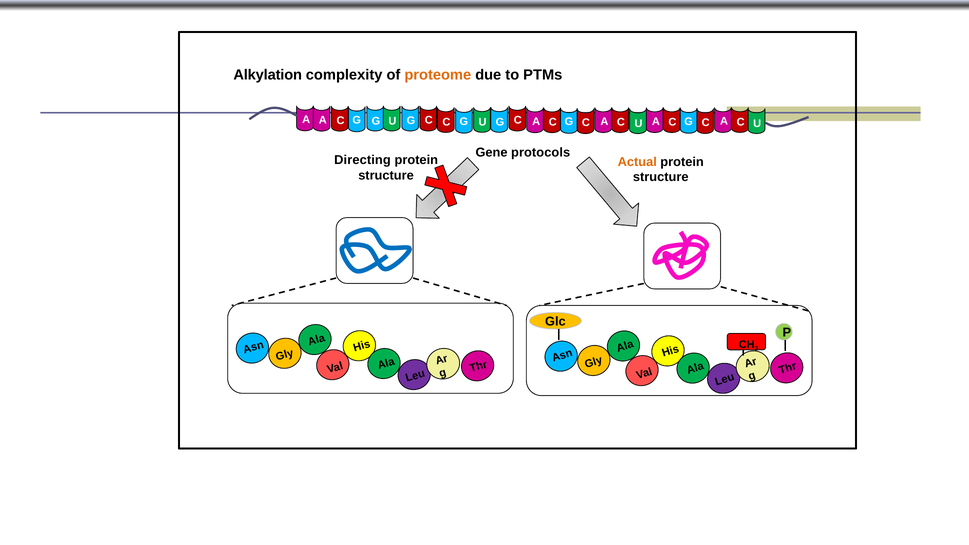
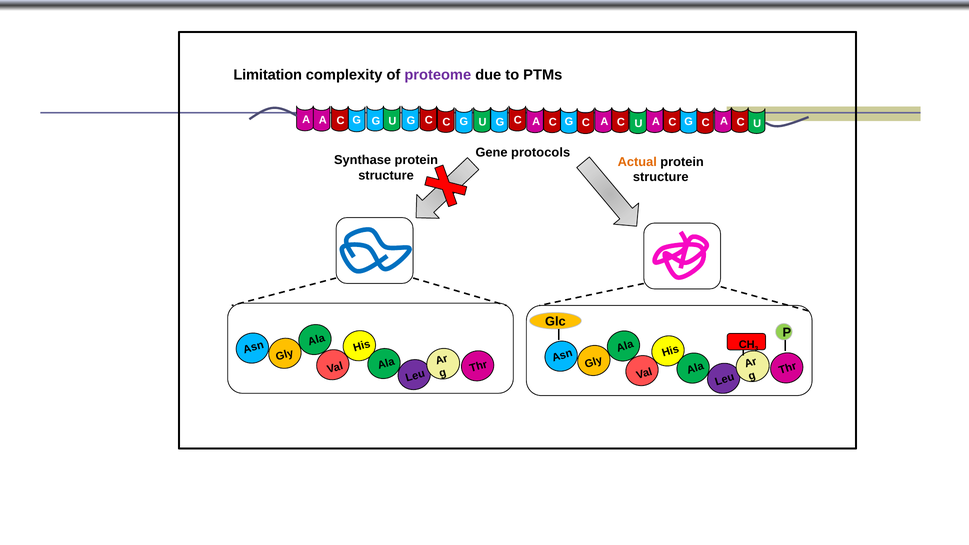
Alkylation: Alkylation -> Limitation
proteome colour: orange -> purple
Directing: Directing -> Synthase
